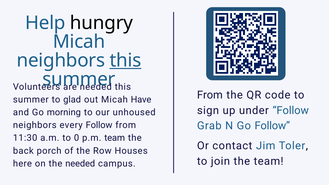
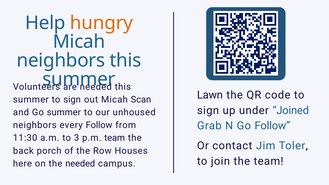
hungry colour: black -> orange
this at (126, 60) underline: present -> none
From at (210, 95): From -> Lawn
summer to glad: glad -> sign
Have: Have -> Scan
under Follow: Follow -> Joined
Go morning: morning -> summer
0: 0 -> 3
